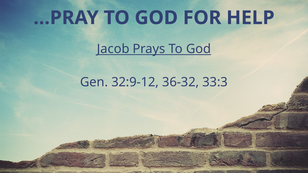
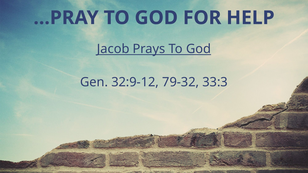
36-32: 36-32 -> 79-32
